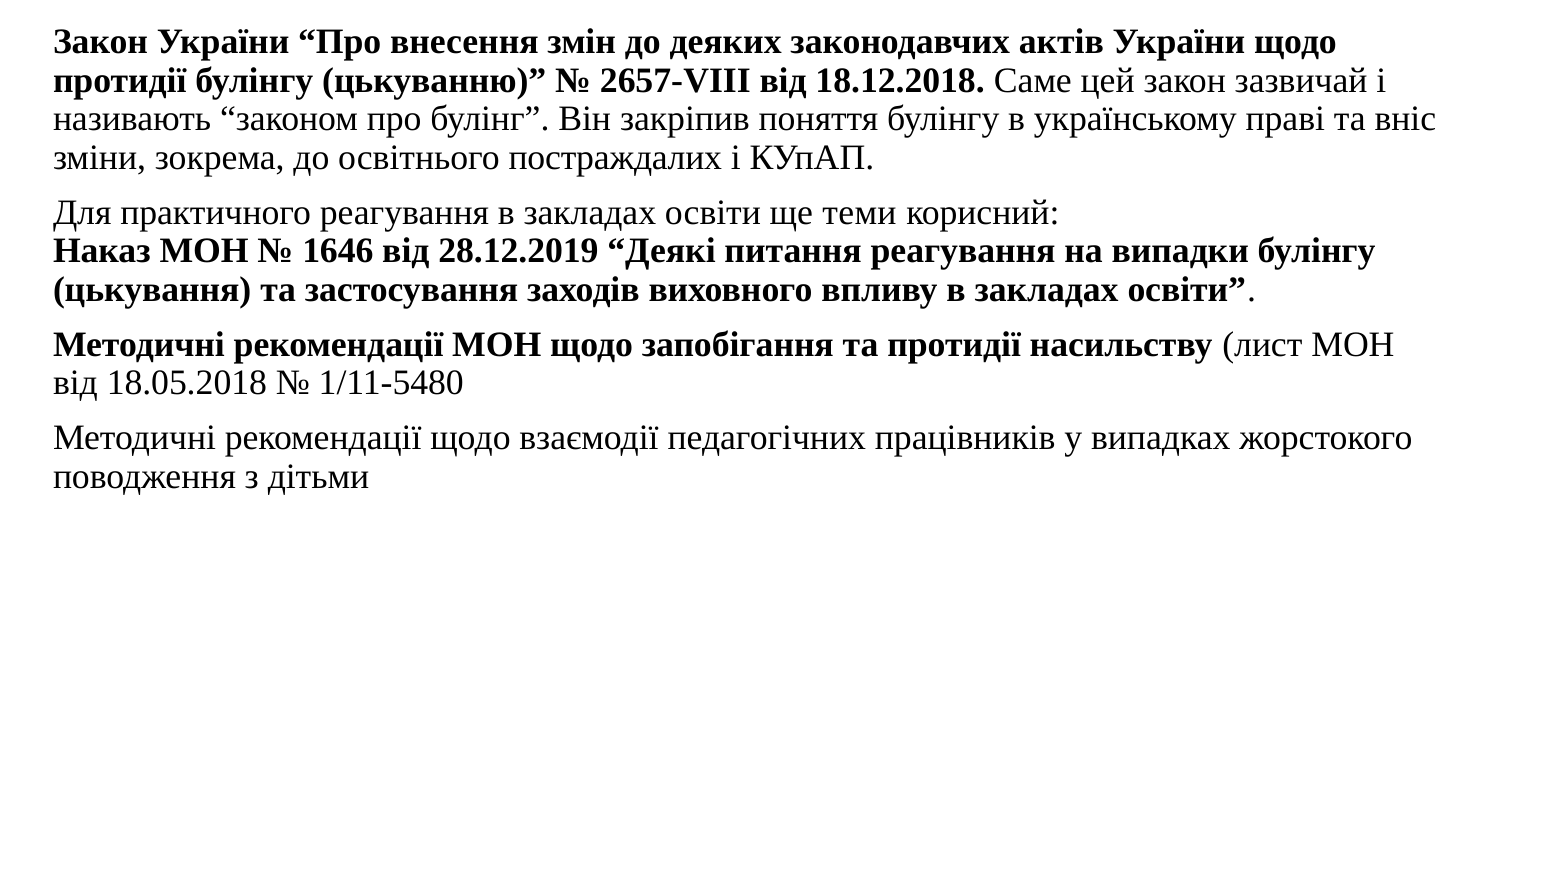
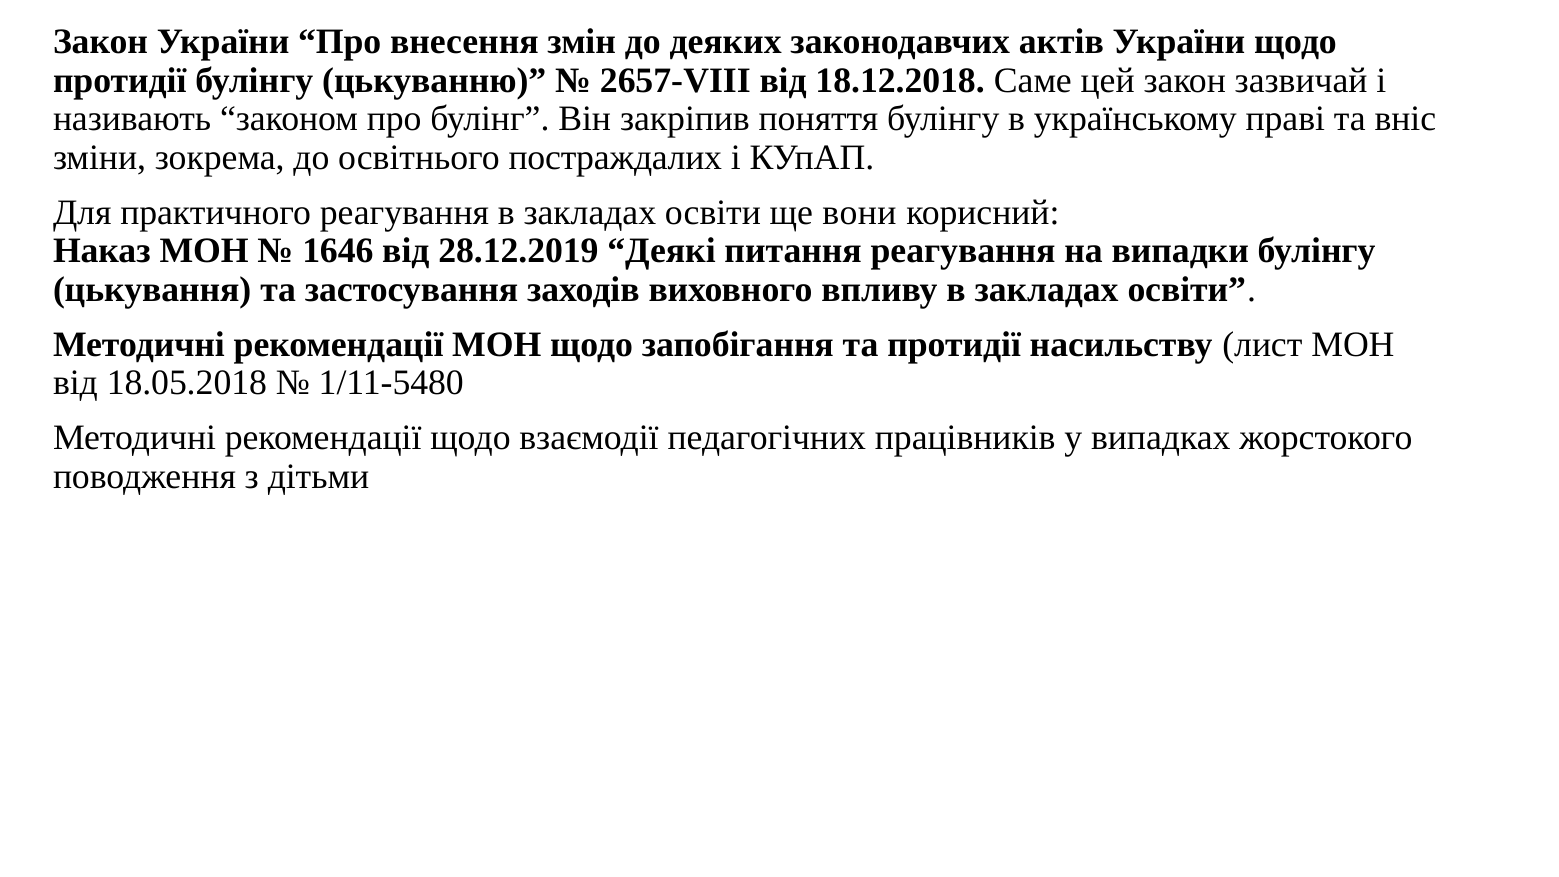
теми: теми -> вони
